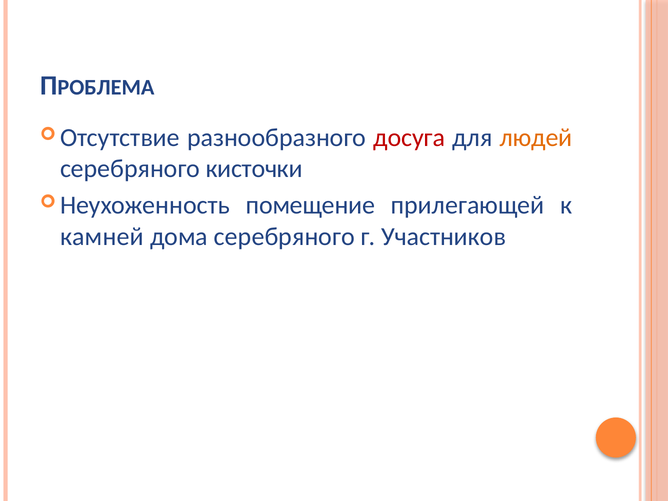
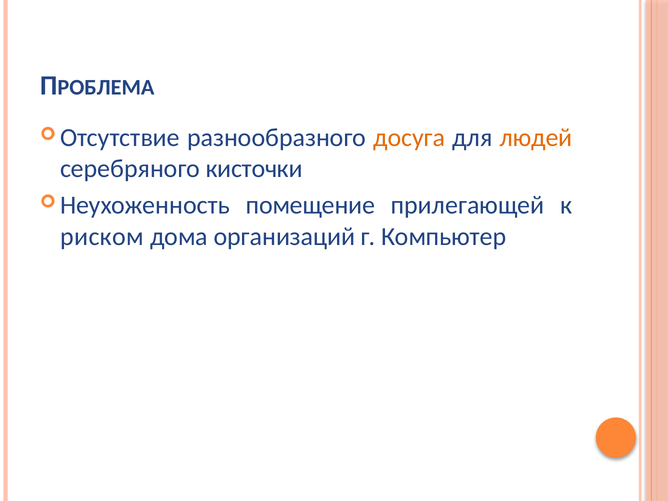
досуга colour: red -> orange
камней: камней -> риском
дома серебряного: серебряного -> организаций
Участников: Участников -> Компьютер
